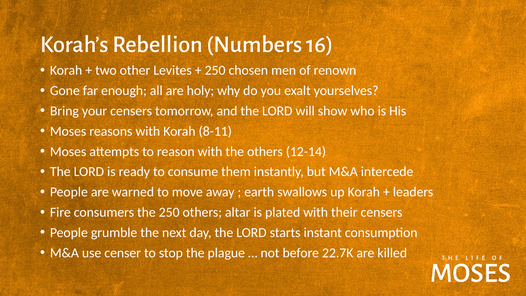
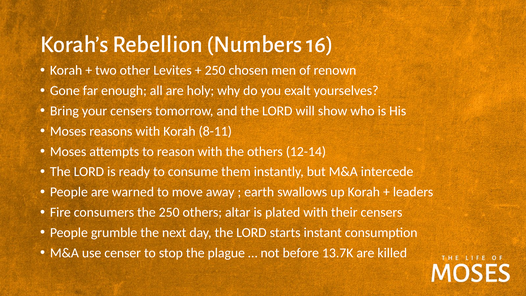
22.7K: 22.7K -> 13.7K
